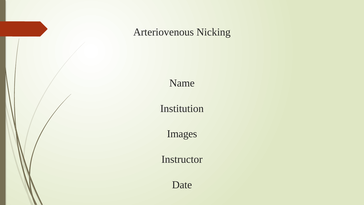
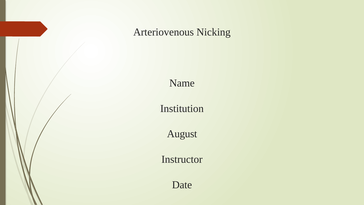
Images: Images -> August
